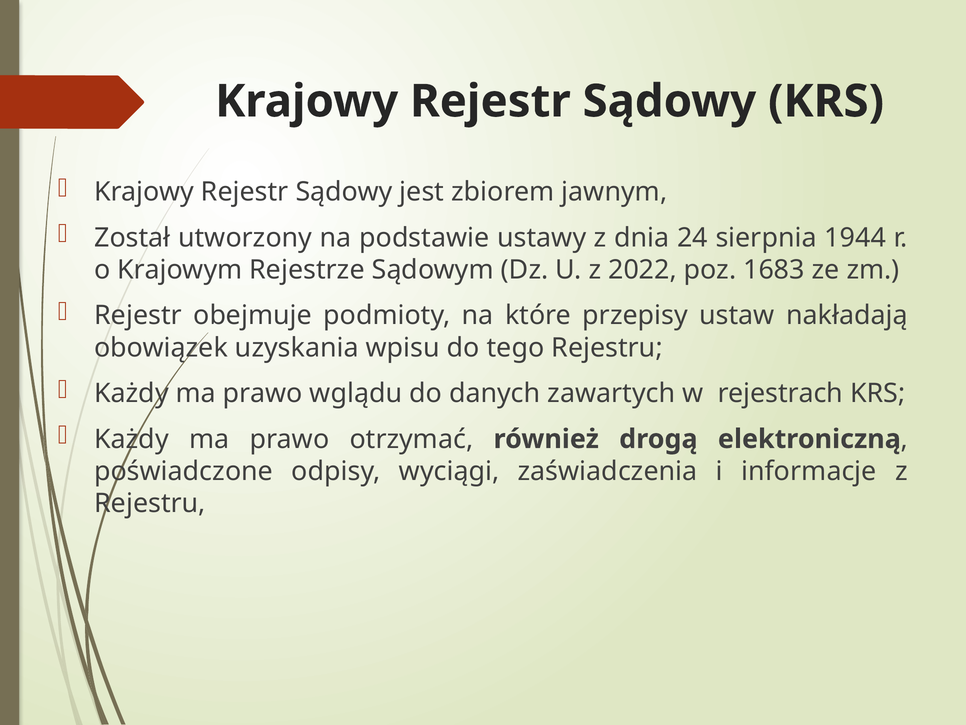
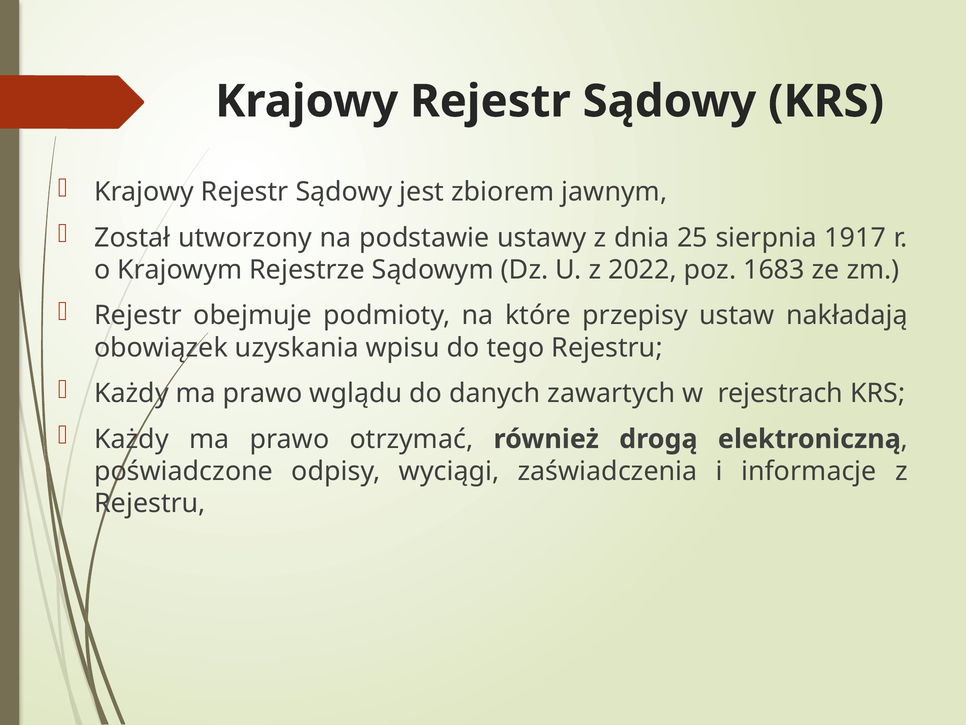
24: 24 -> 25
1944: 1944 -> 1917
